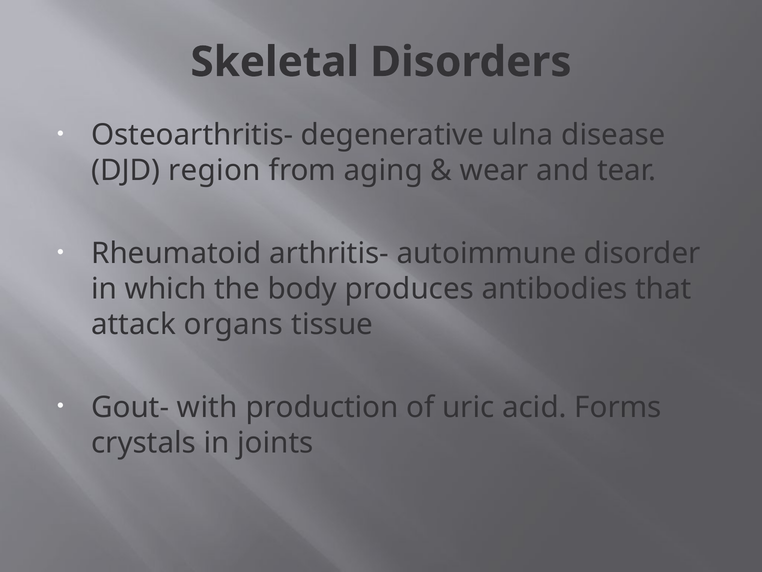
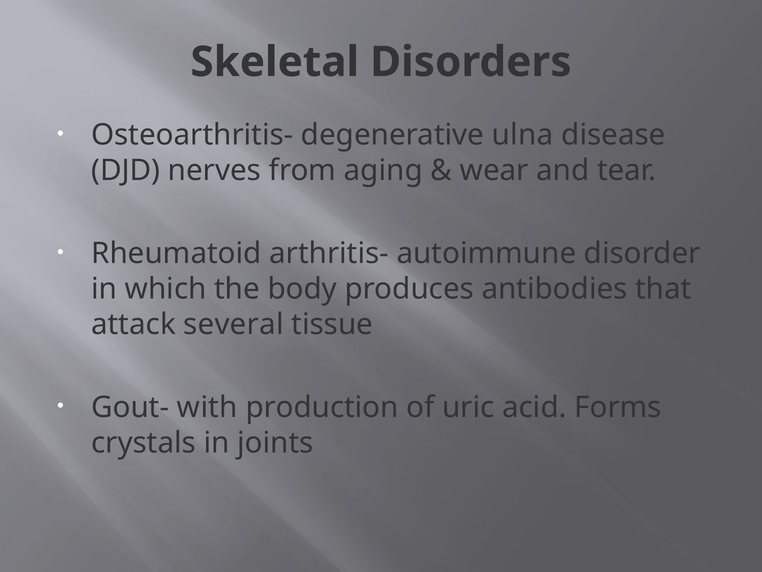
region: region -> nerves
organs: organs -> several
